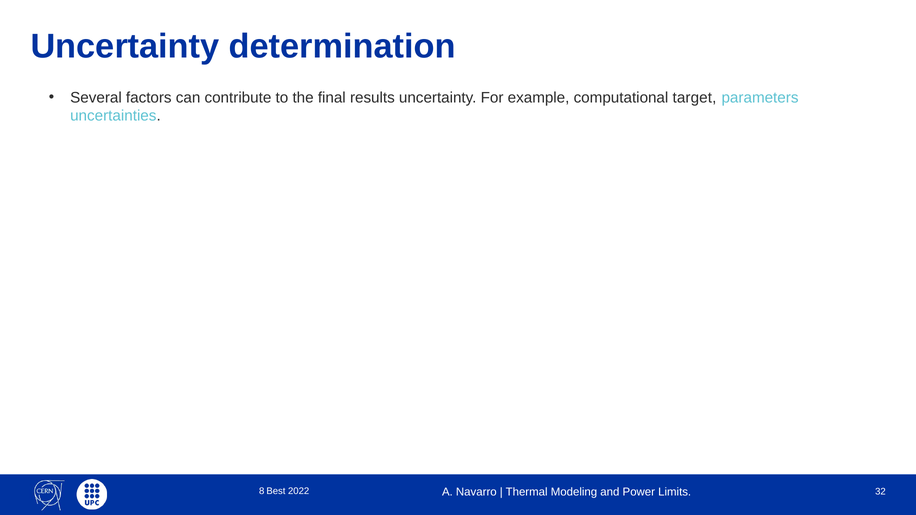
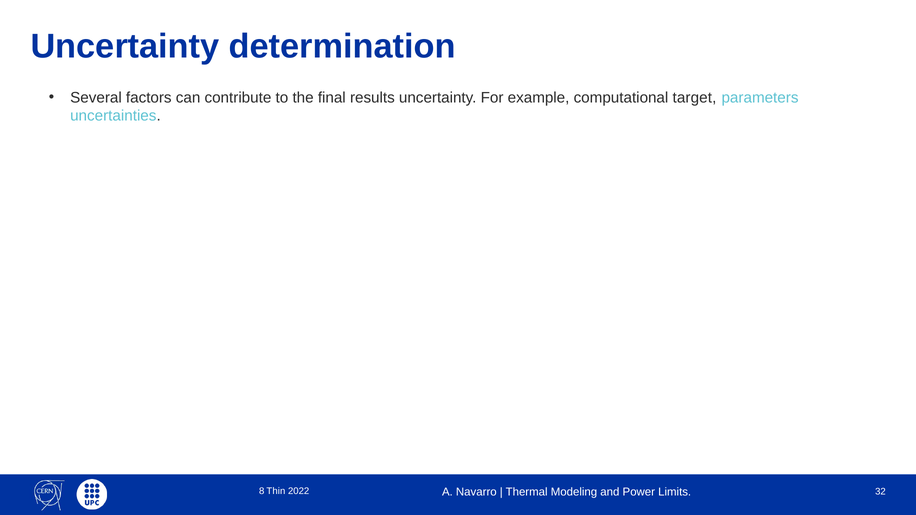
Best: Best -> Thin
